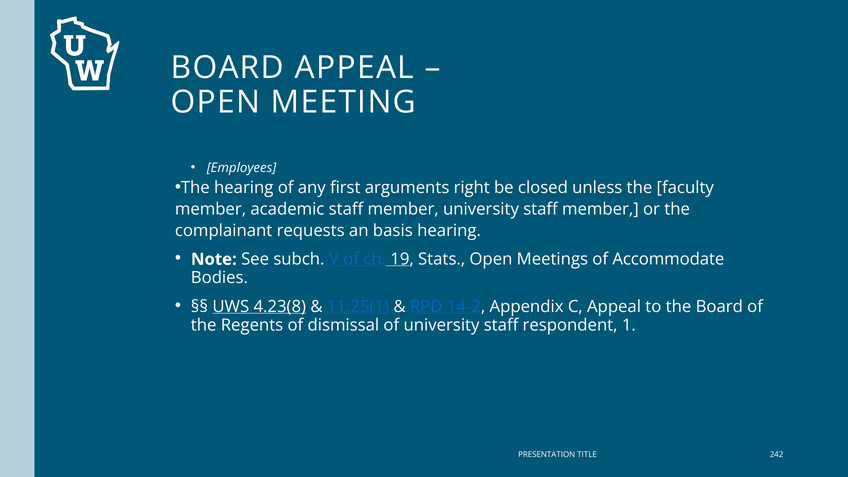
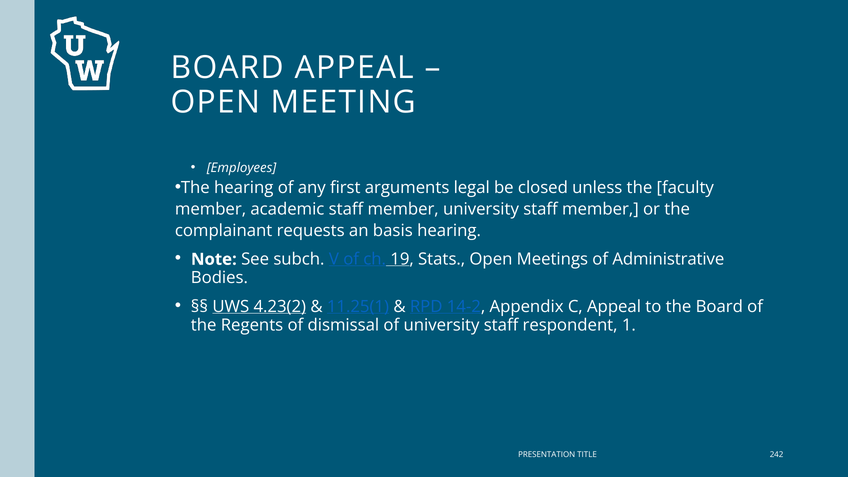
right: right -> legal
Accommodate: Accommodate -> Administrative
4.23(8: 4.23(8 -> 4.23(2
